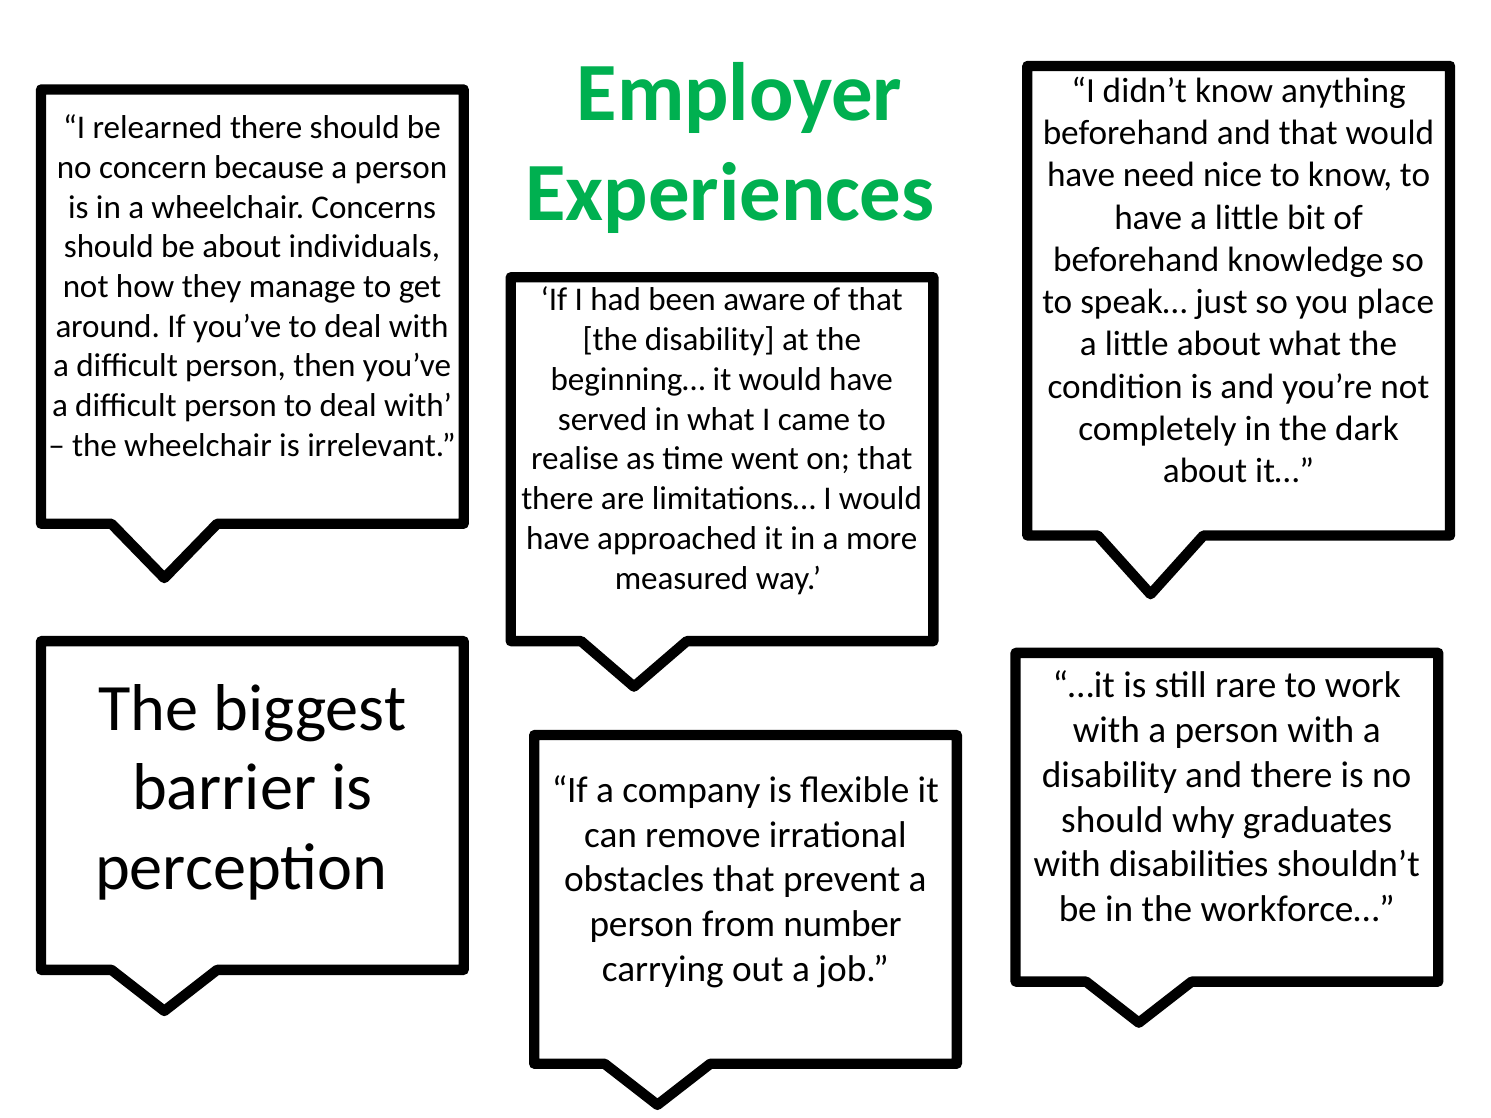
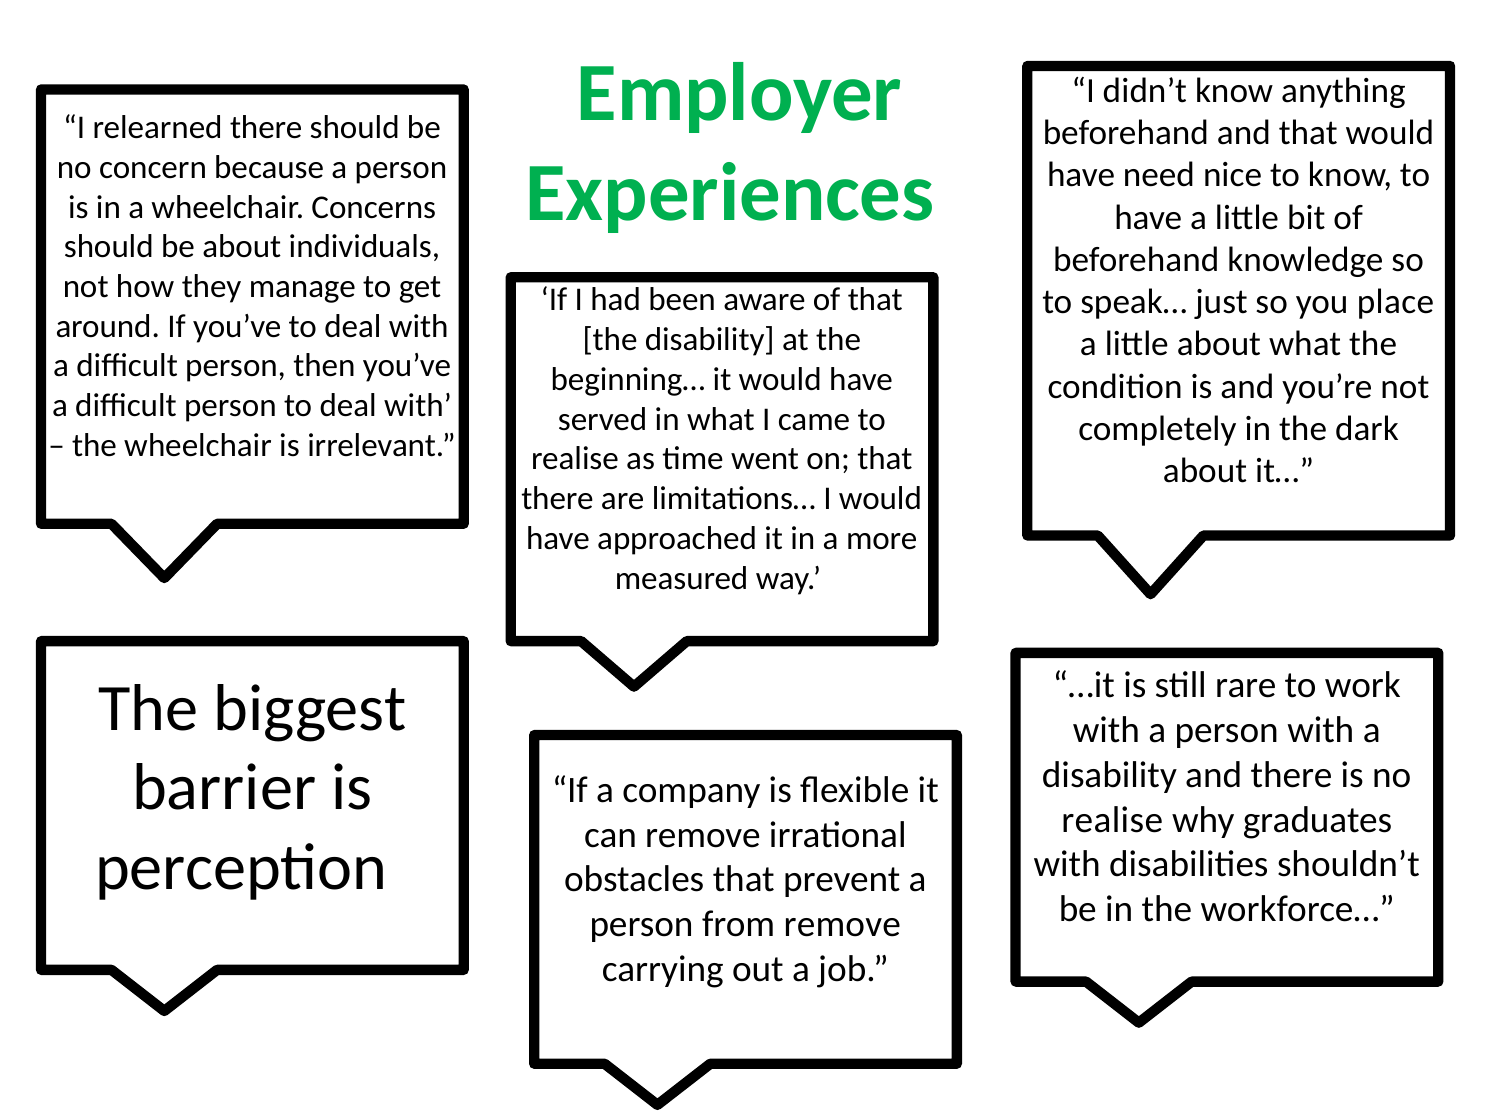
should at (1112, 820): should -> realise
from number: number -> remove
